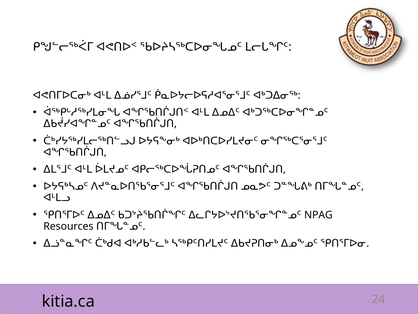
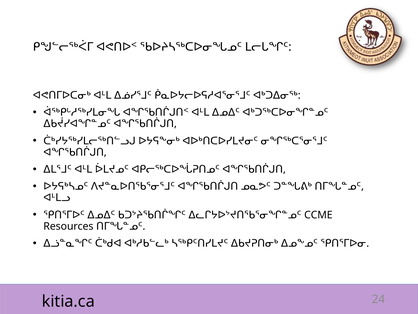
NPAG: NPAG -> CCME
